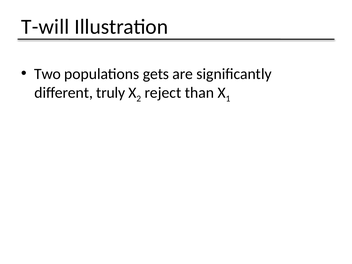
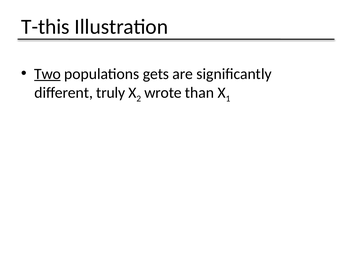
T-will: T-will -> T-this
Two underline: none -> present
reject: reject -> wrote
